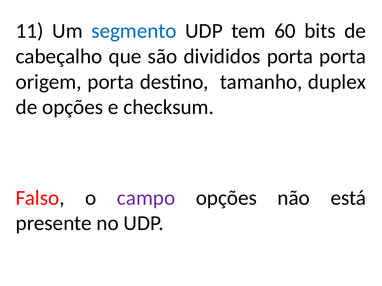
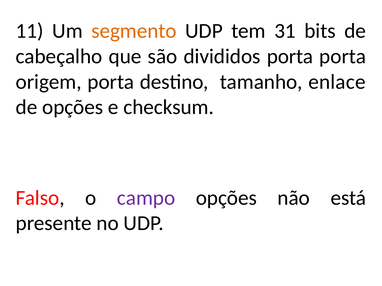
segmento colour: blue -> orange
60: 60 -> 31
duplex: duplex -> enlace
